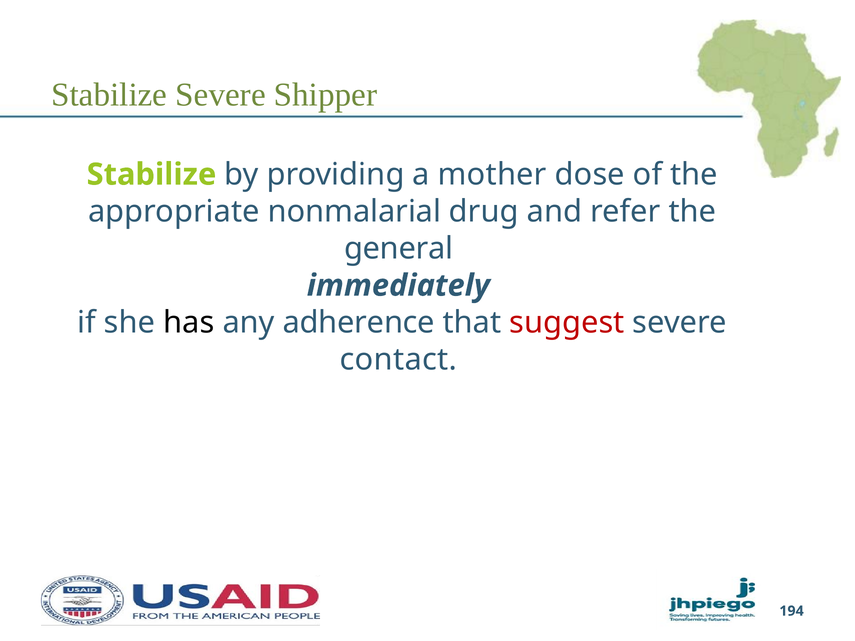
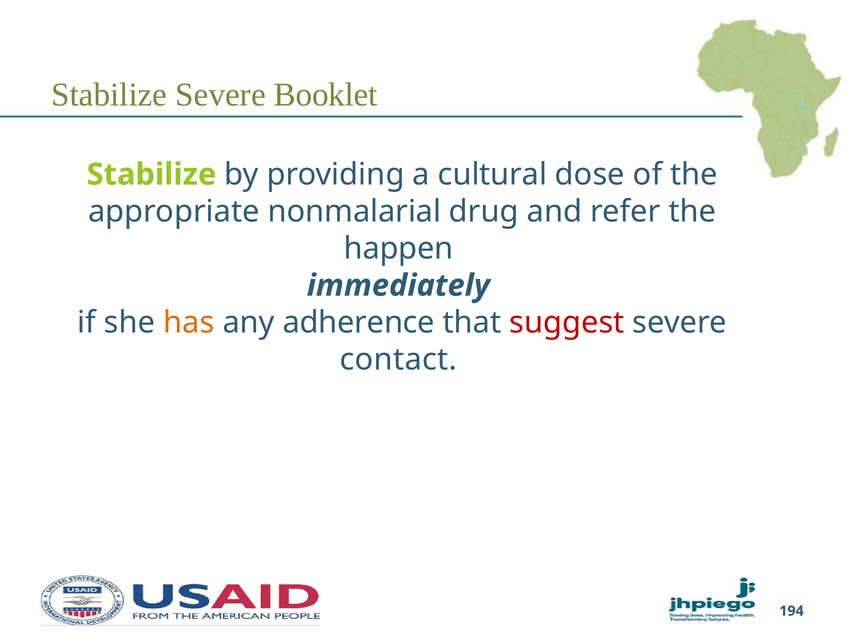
Shipper: Shipper -> Booklet
mother: mother -> cultural
general: general -> happen
has colour: black -> orange
